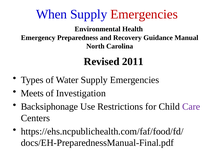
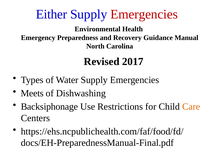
When: When -> Either
2011: 2011 -> 2017
Investigation: Investigation -> Dishwashing
Care colour: purple -> orange
